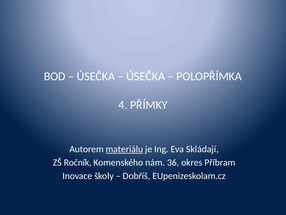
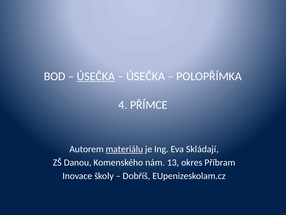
ÚSEČKA at (96, 76) underline: none -> present
PŘÍMKY: PŘÍMKY -> PŘÍMCE
Ročník: Ročník -> Danou
36: 36 -> 13
